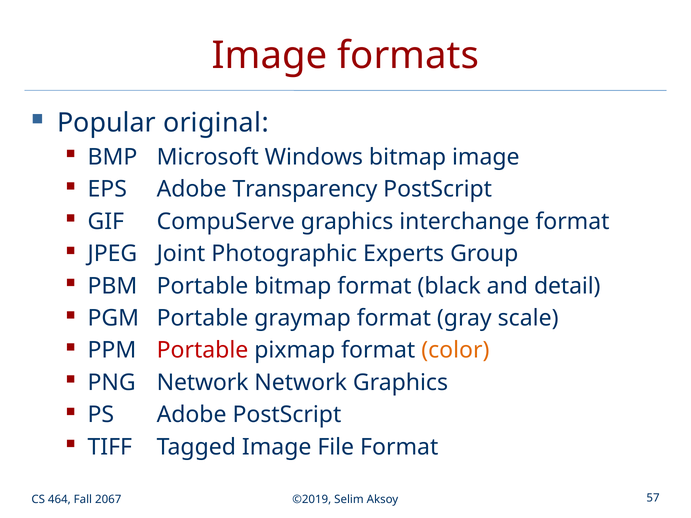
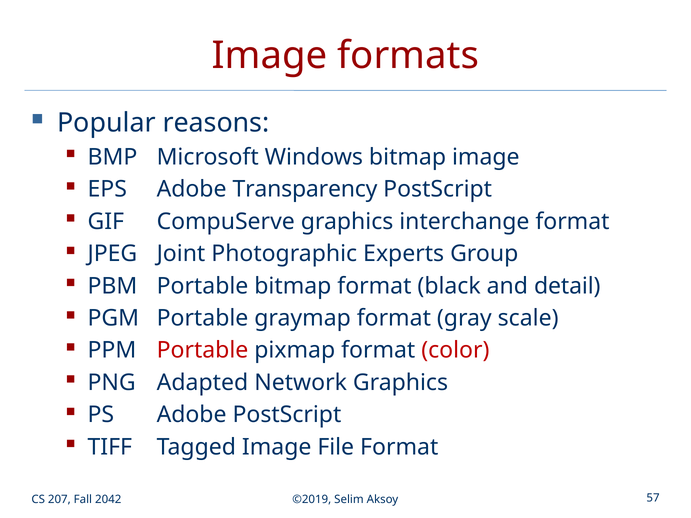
original: original -> reasons
color colour: orange -> red
PNG Network: Network -> Adapted
464: 464 -> 207
2067: 2067 -> 2042
